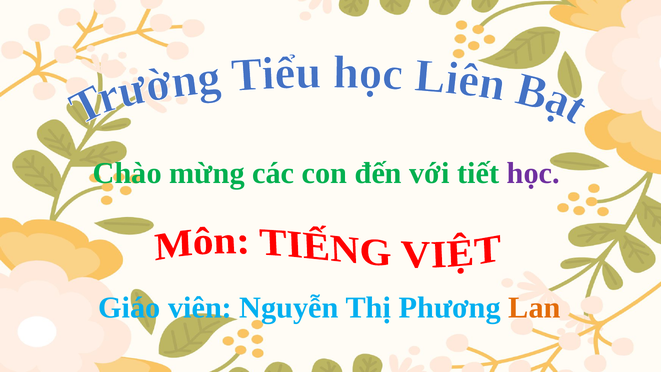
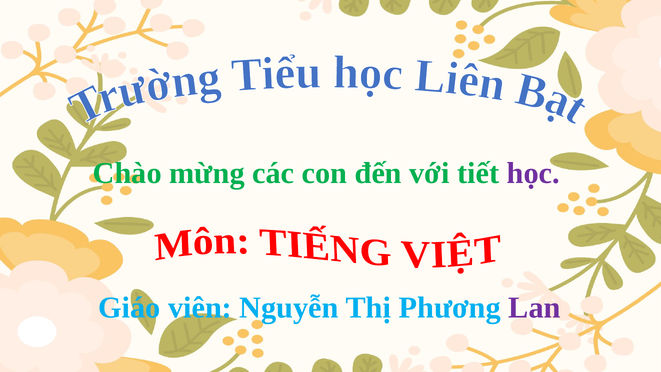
Lan colour: orange -> purple
